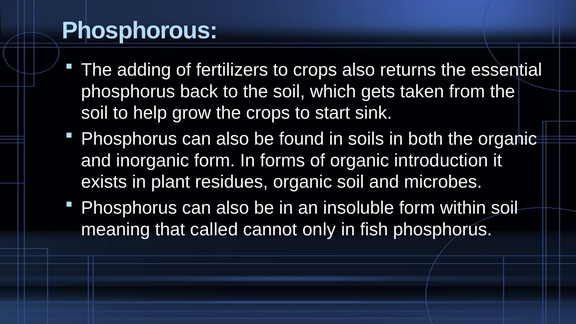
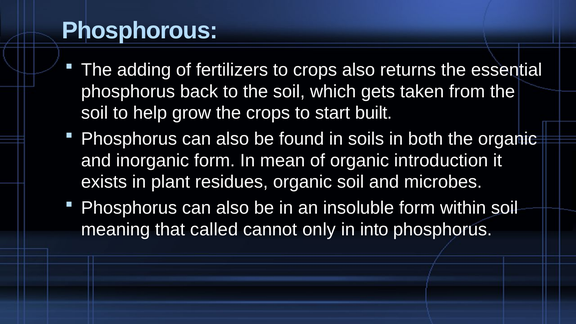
sink: sink -> built
forms: forms -> mean
fish: fish -> into
